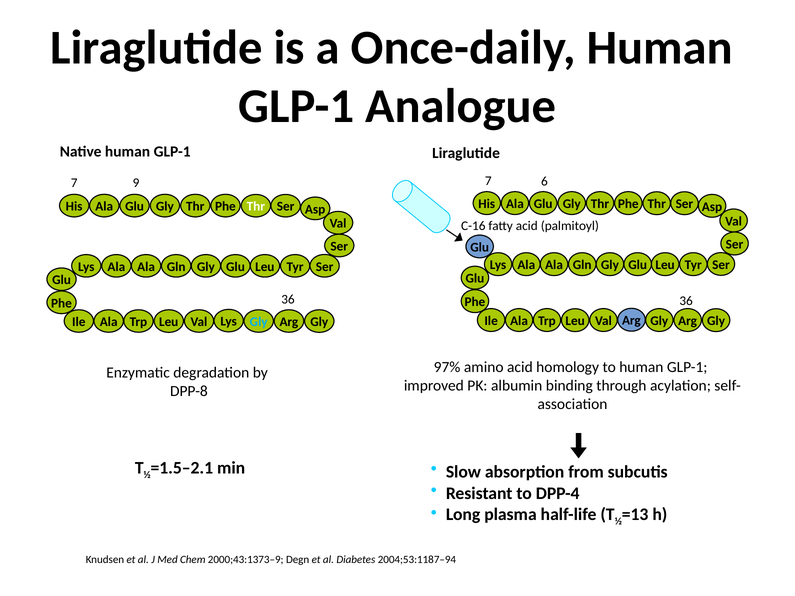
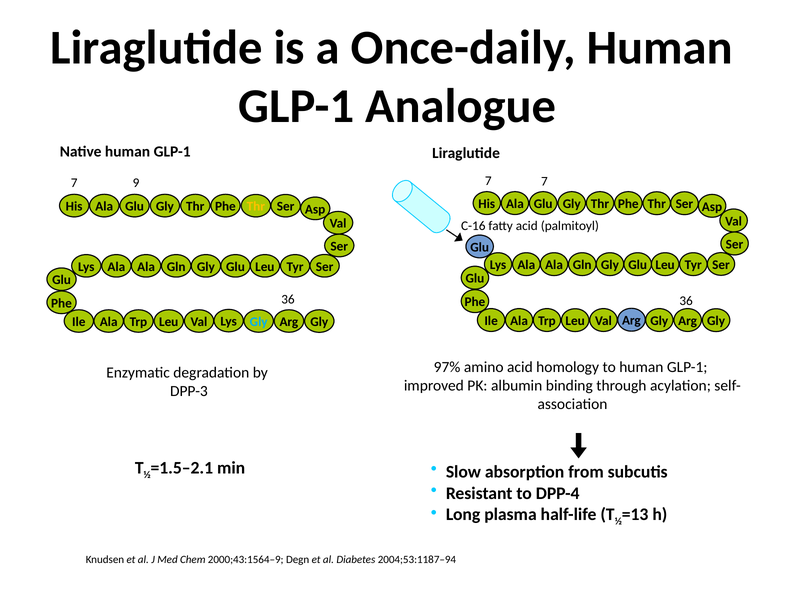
7 6: 6 -> 7
Thr at (256, 207) colour: white -> yellow
DPP-8: DPP-8 -> DPP-3
2000;43:1373–9: 2000;43:1373–9 -> 2000;43:1564–9
